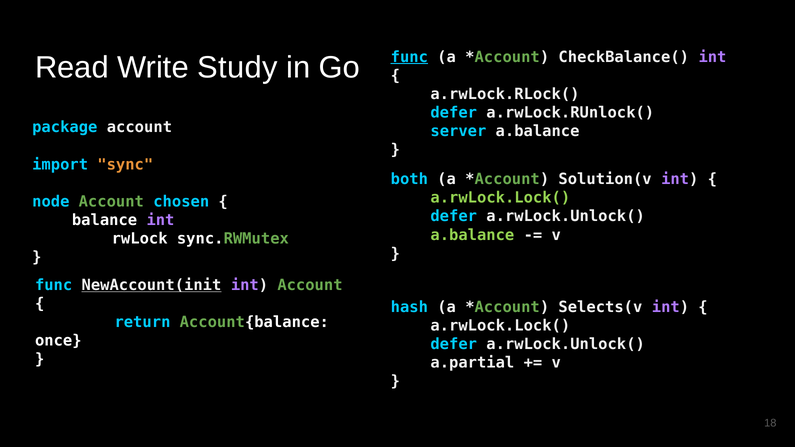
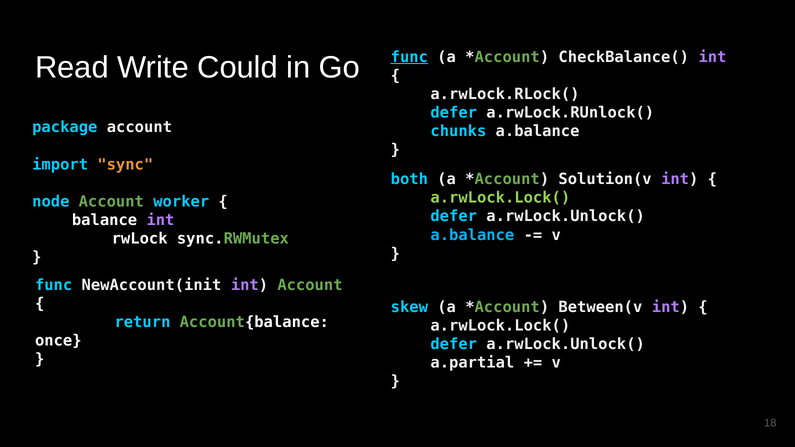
Study: Study -> Could
server: server -> chunks
chosen: chosen -> worker
a.balance at (472, 235) colour: light green -> light blue
NewAccount(init underline: present -> none
hash: hash -> skew
Selects(v: Selects(v -> Between(v
